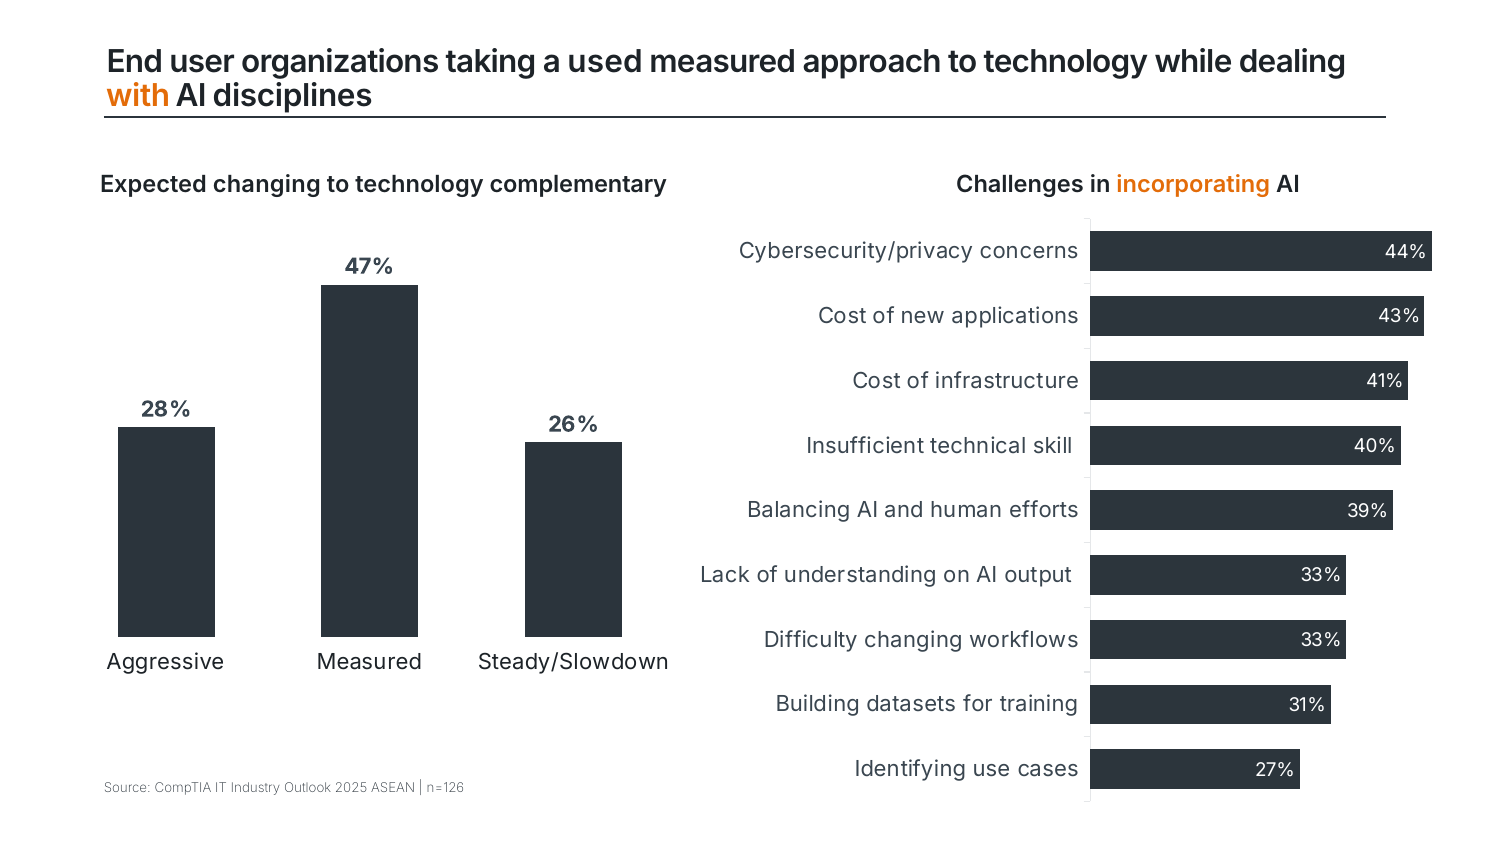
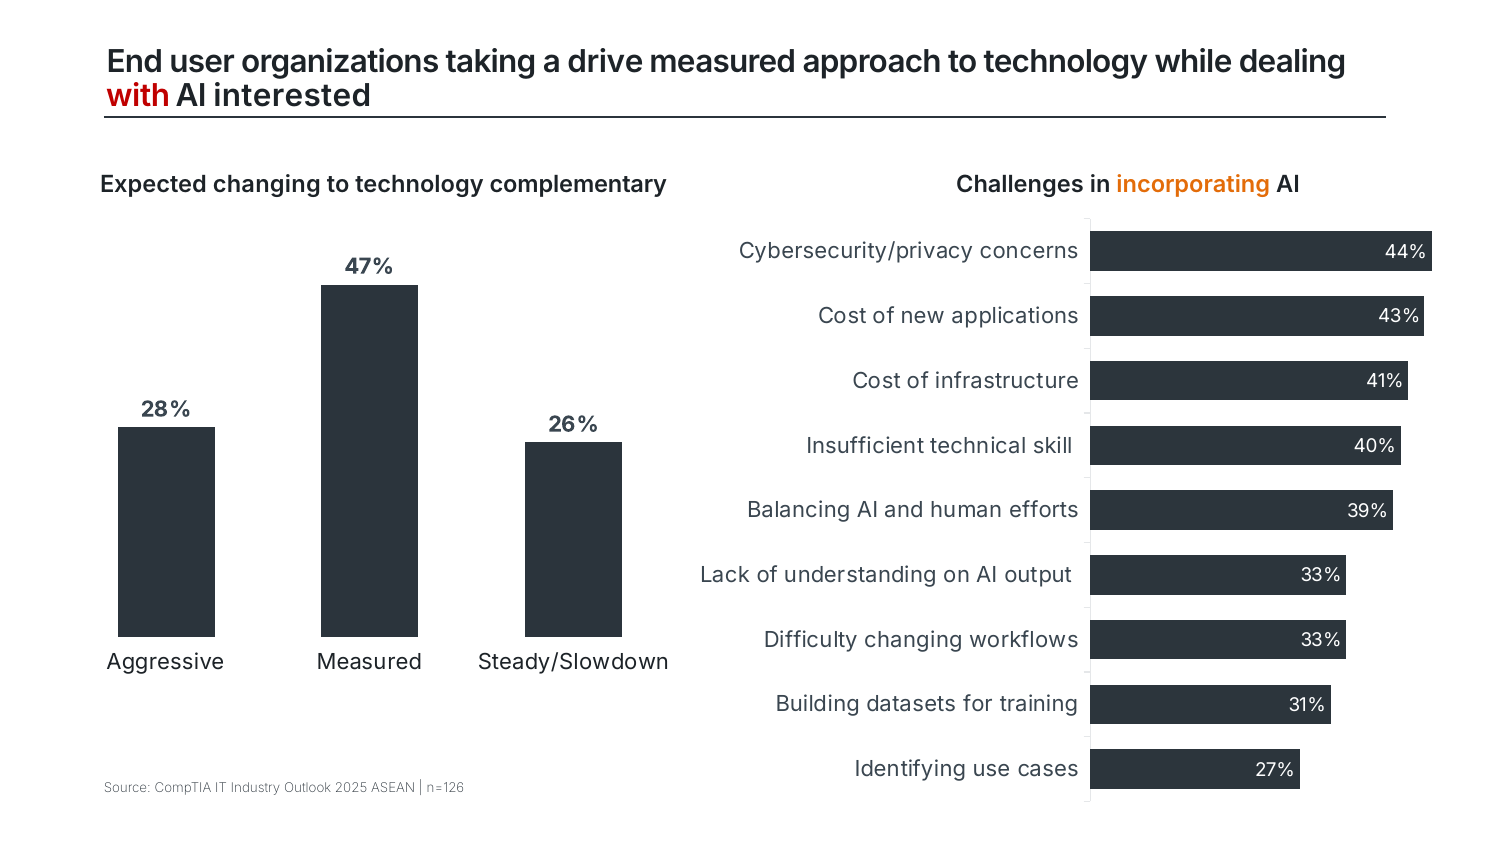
used: used -> drive
with colour: orange -> red
disciplines: disciplines -> interested
